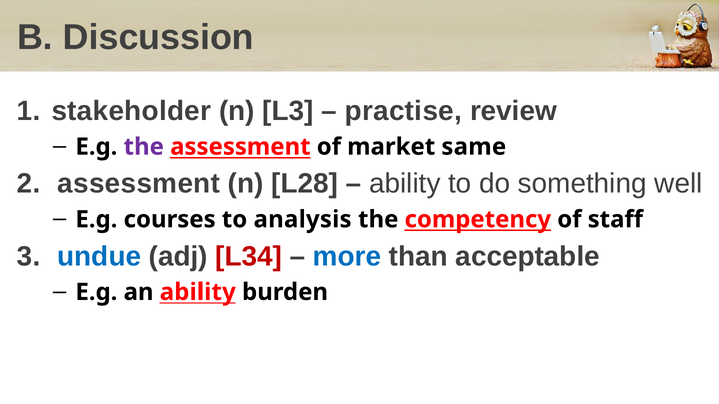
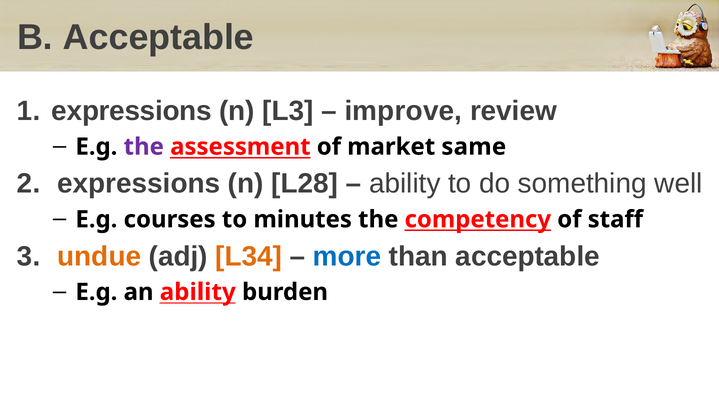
B Discussion: Discussion -> Acceptable
stakeholder at (131, 111): stakeholder -> expressions
practise: practise -> improve
assessment at (139, 184): assessment -> expressions
analysis: analysis -> minutes
undue colour: blue -> orange
L34 colour: red -> orange
